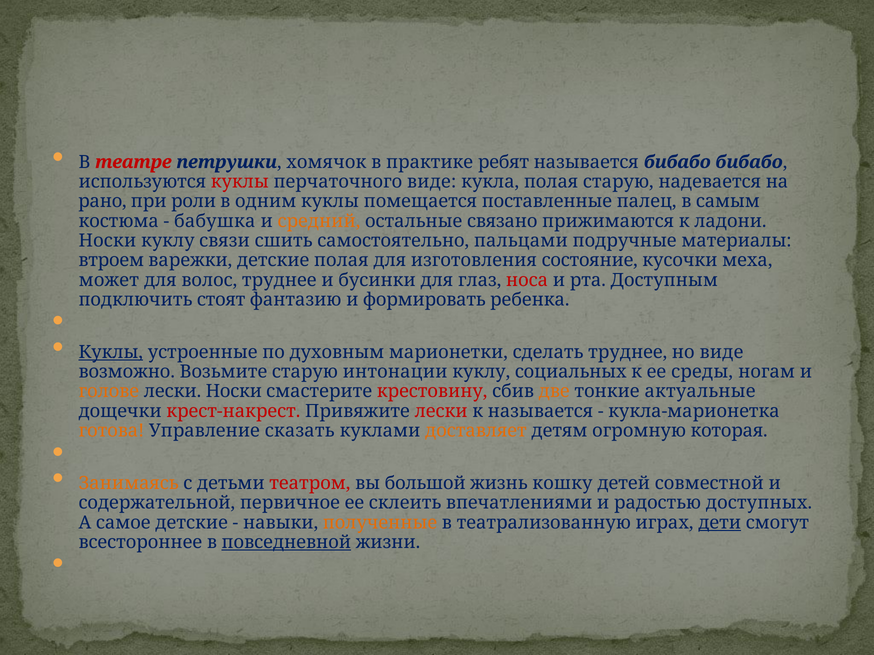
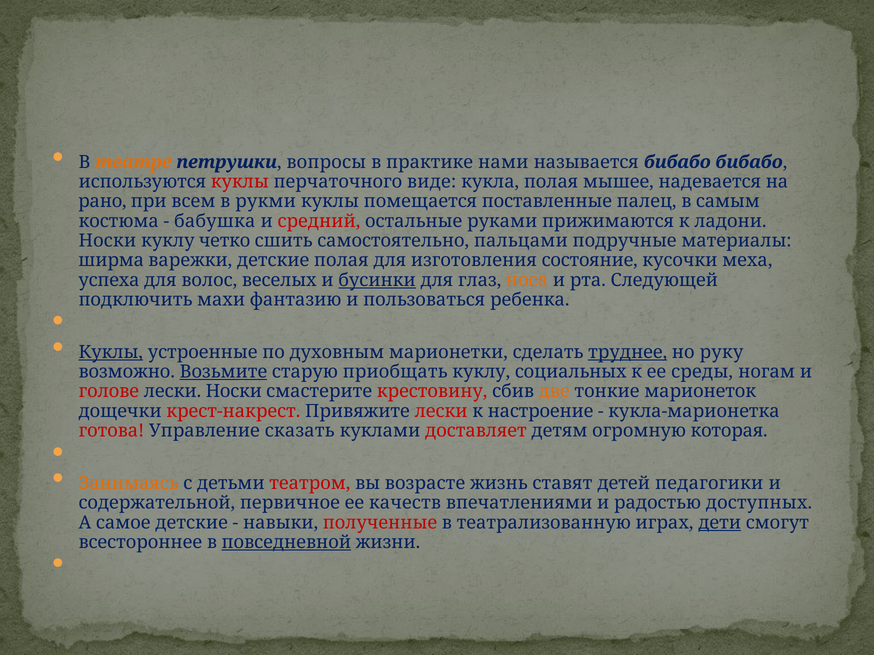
театре colour: red -> orange
хомячок: хомячок -> вопросы
ребят: ребят -> нами
полая старую: старую -> мышее
роли: роли -> всем
одним: одним -> рукми
средний colour: orange -> red
связано: связано -> руками
связи: связи -> четко
втроем: втроем -> ширма
может: может -> успеха
волос труднее: труднее -> веселых
бусинки underline: none -> present
носа colour: red -> orange
Доступным: Доступным -> Следующей
стоят: стоят -> махи
формировать: формировать -> пользоваться
труднее at (628, 352) underline: none -> present
но виде: виде -> руку
Возьмите underline: none -> present
интонации: интонации -> приобщать
голове colour: orange -> red
актуальные: актуальные -> марионеток
к называется: называется -> настроение
готова colour: orange -> red
доставляет colour: orange -> red
большой: большой -> возрасте
кошку: кошку -> ставят
совместной: совместной -> педагогики
склеить: склеить -> качеств
полученные colour: orange -> red
